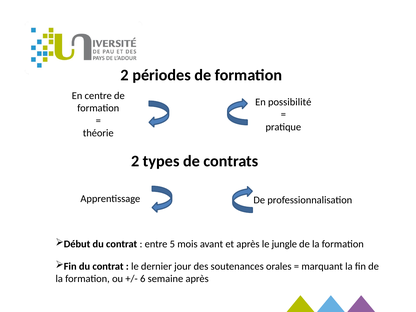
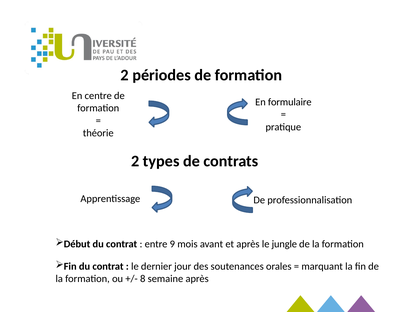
possibilité: possibilité -> formulaire
5: 5 -> 9
6: 6 -> 8
